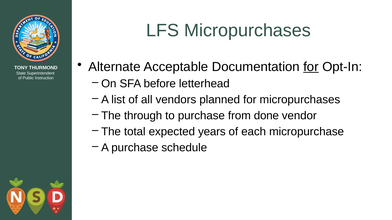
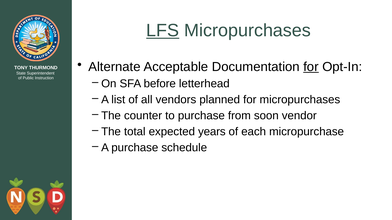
LFS underline: none -> present
through: through -> counter
done: done -> soon
